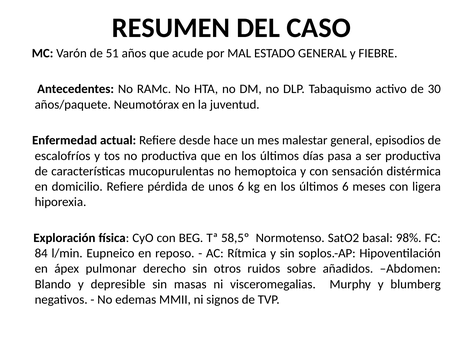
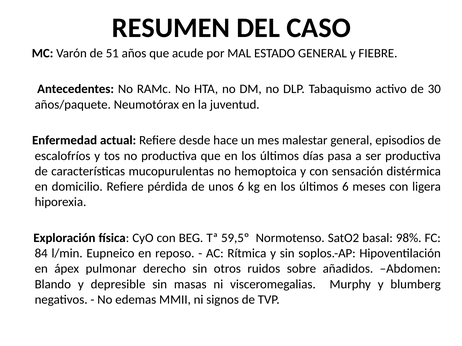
58,5º: 58,5º -> 59,5º
